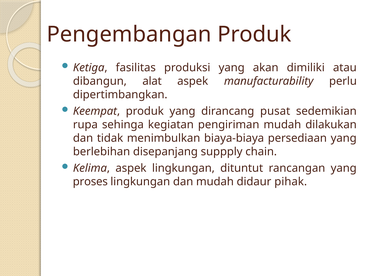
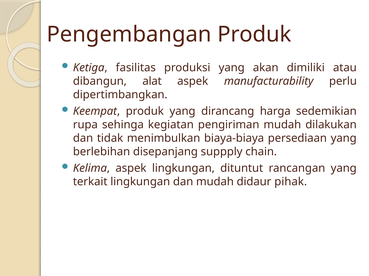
pusat: pusat -> harga
proses: proses -> terkait
